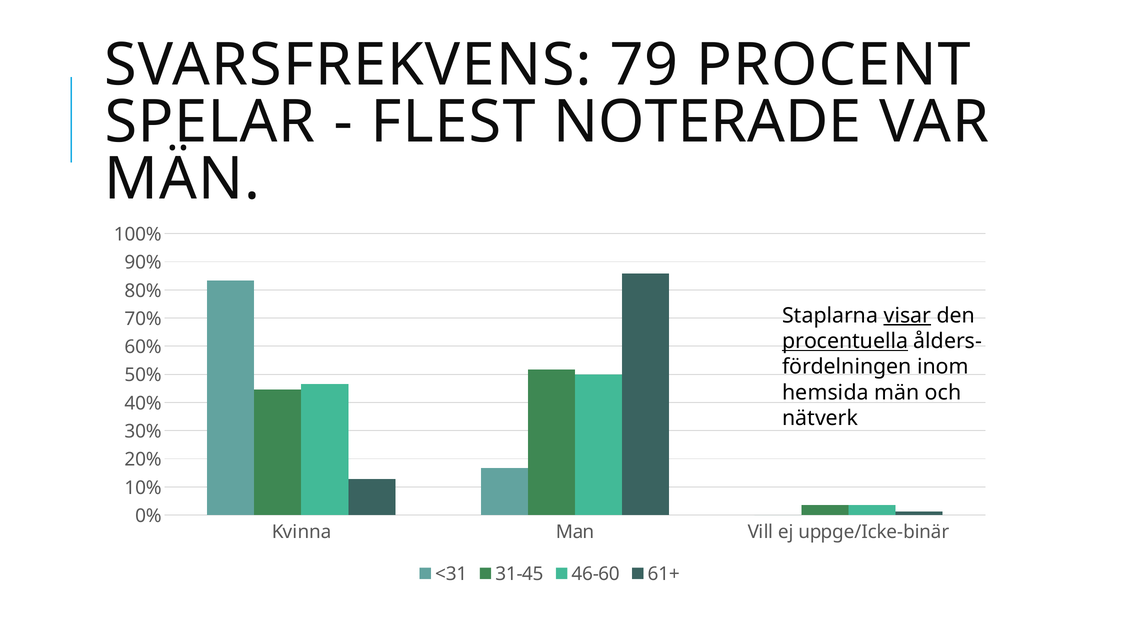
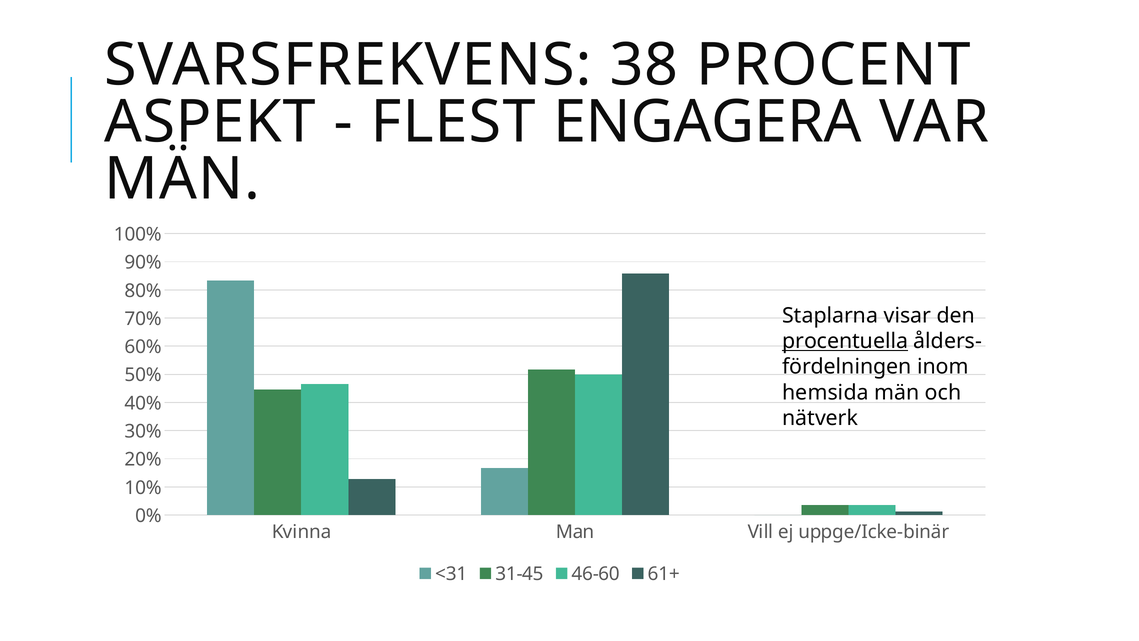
79: 79 -> 38
SPELAR: SPELAR -> ASPEKT
NOTERADE: NOTERADE -> ENGAGERA
visar underline: present -> none
